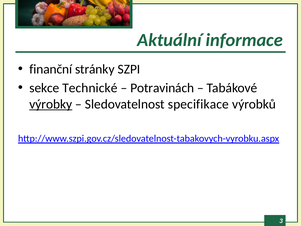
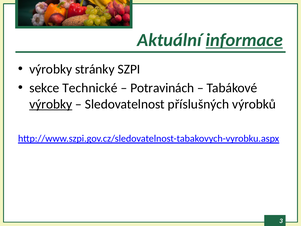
informace underline: none -> present
finanční at (51, 69): finanční -> výrobky
specifikace: specifikace -> příslušných
